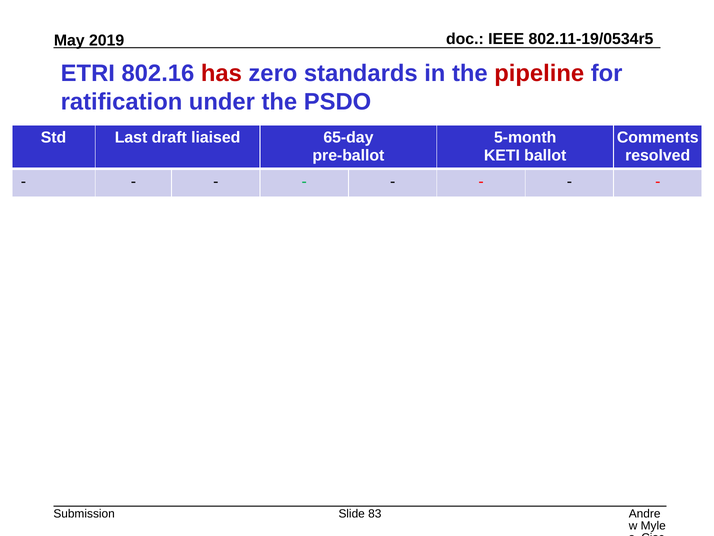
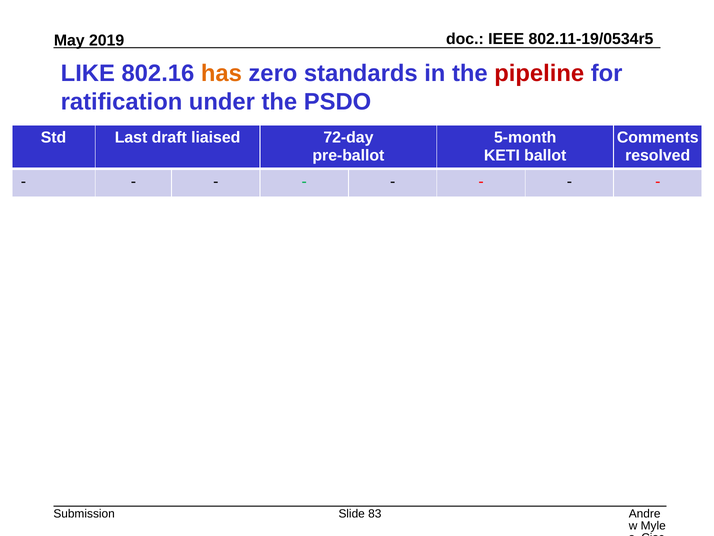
ETRI: ETRI -> LIKE
has colour: red -> orange
65-day: 65-day -> 72-day
